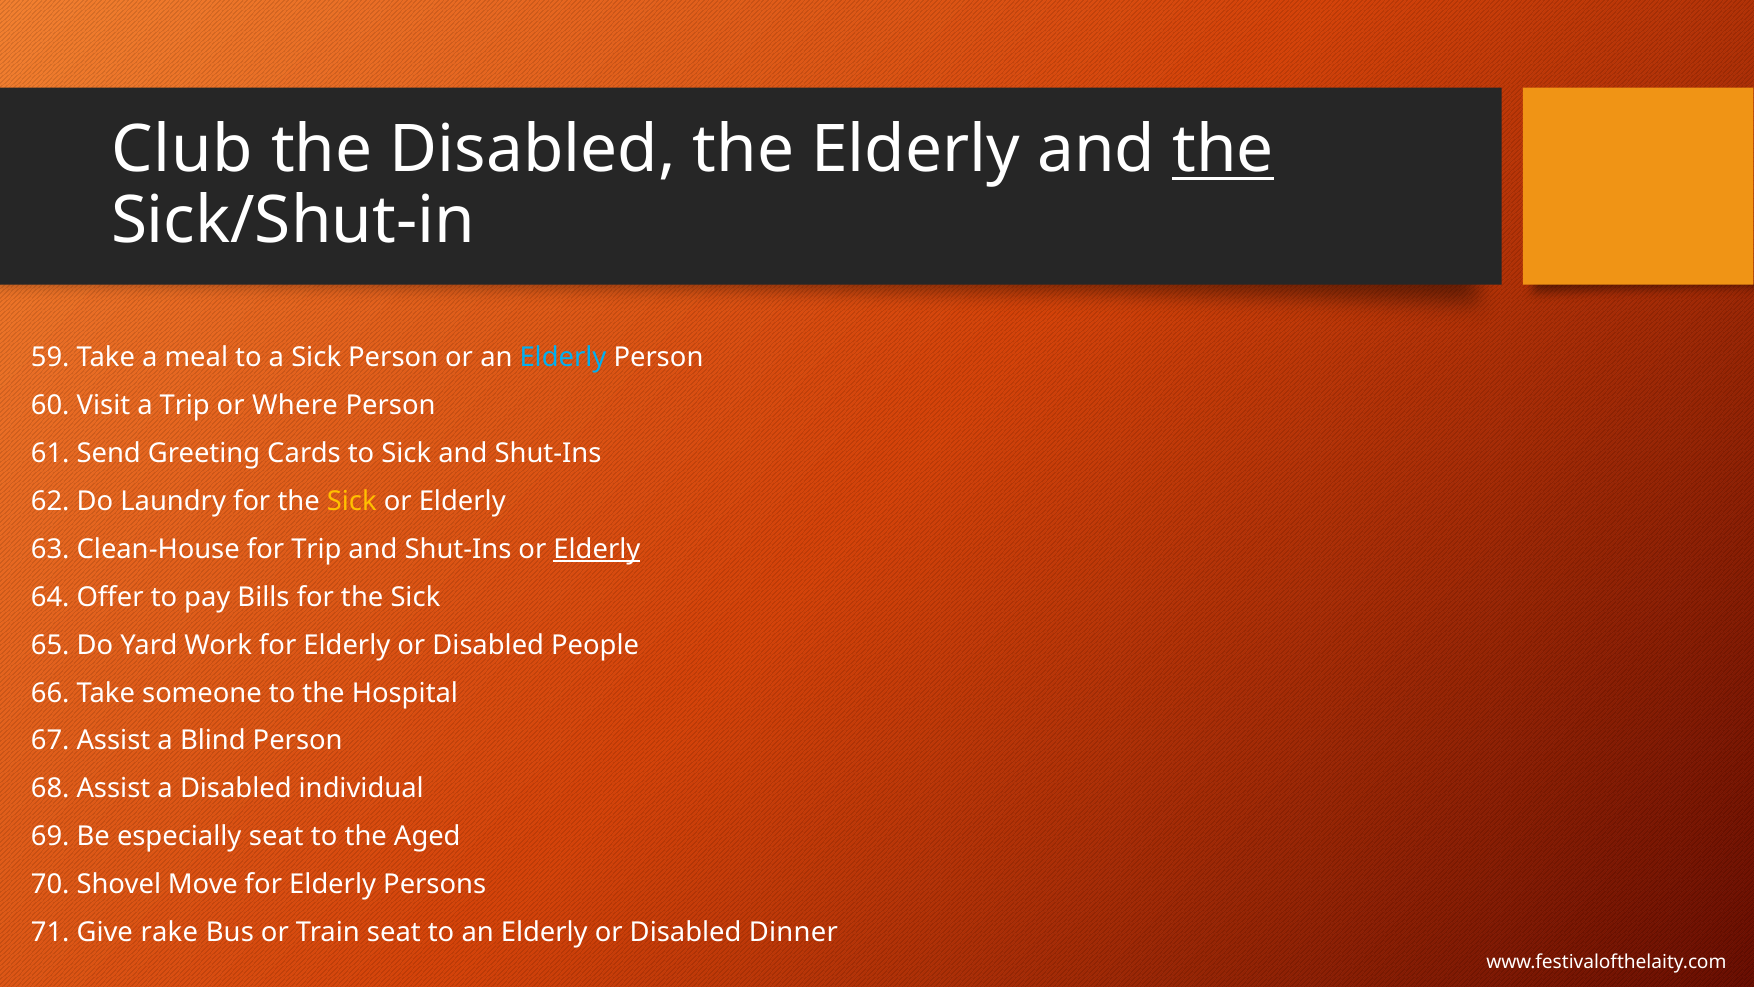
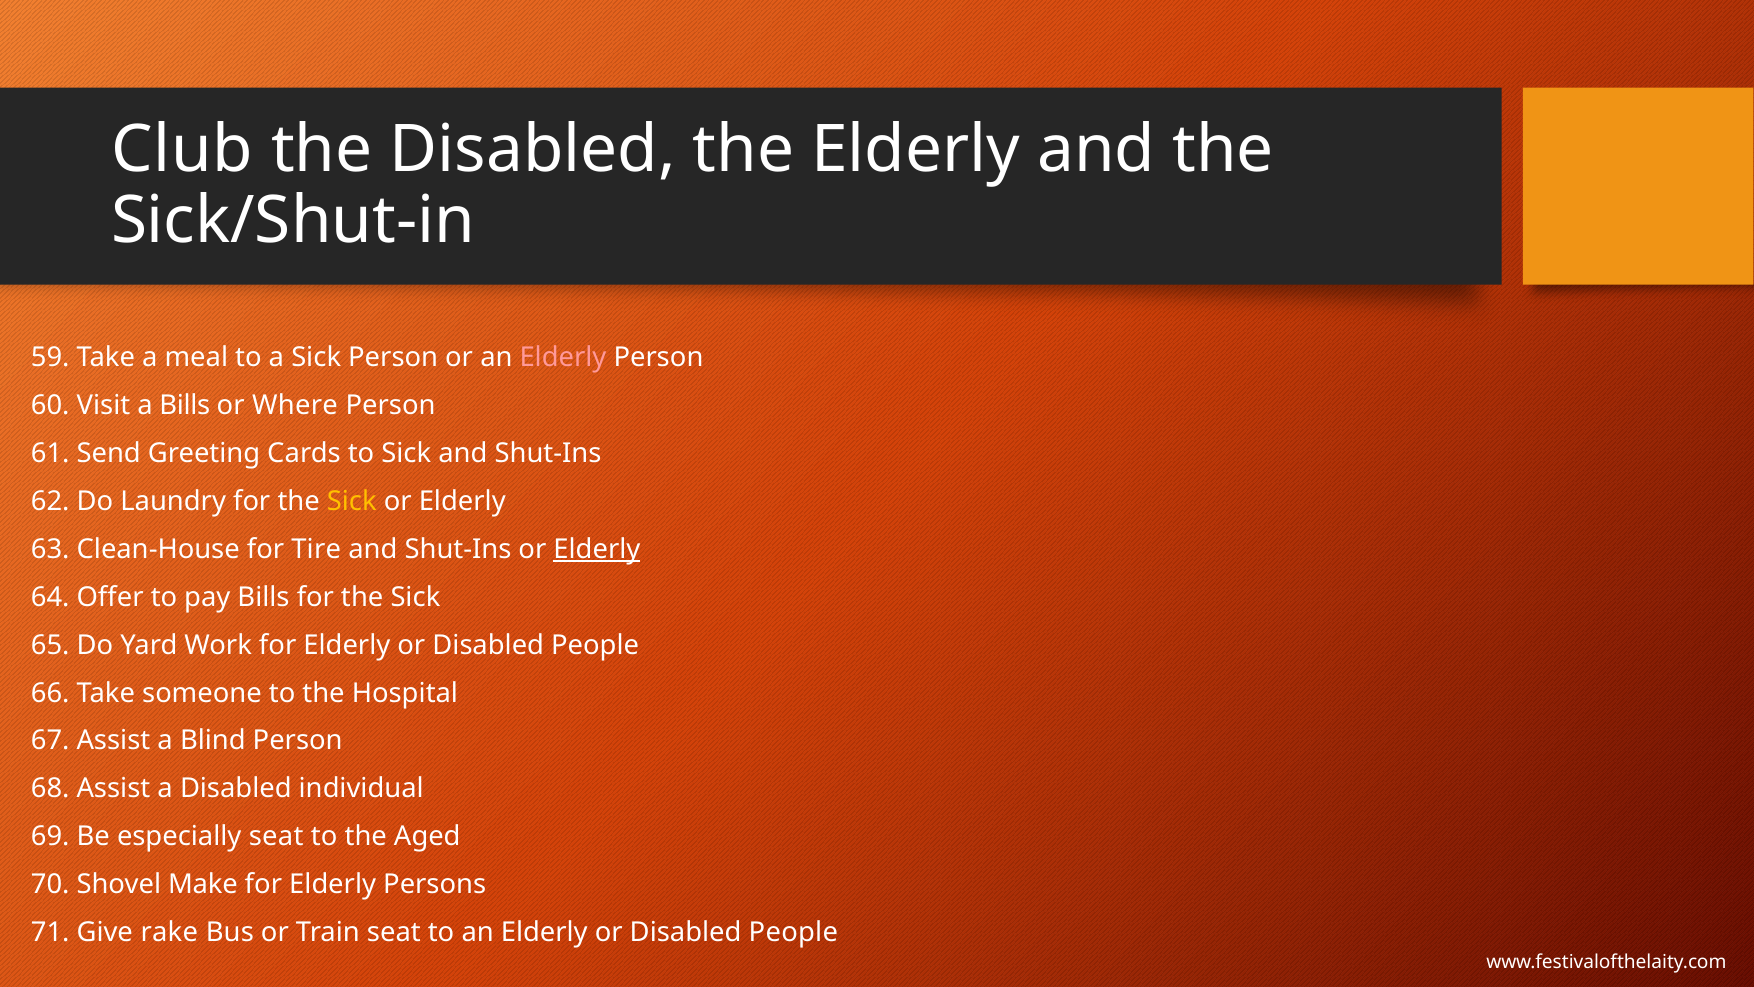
the at (1223, 150) underline: present -> none
Elderly at (563, 357) colour: light blue -> pink
a Trip: Trip -> Bills
for Trip: Trip -> Tire
Move: Move -> Make
Dinner at (793, 932): Dinner -> People
